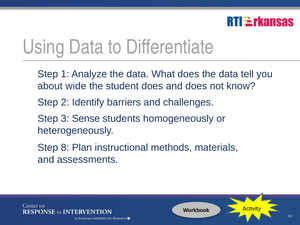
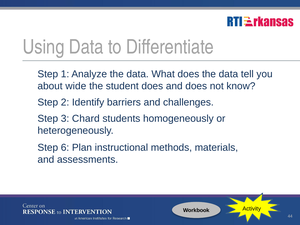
Sense: Sense -> Chard
8: 8 -> 6
